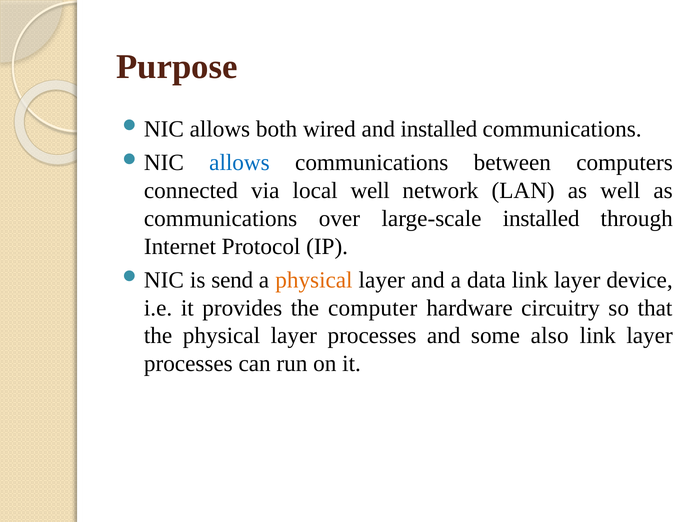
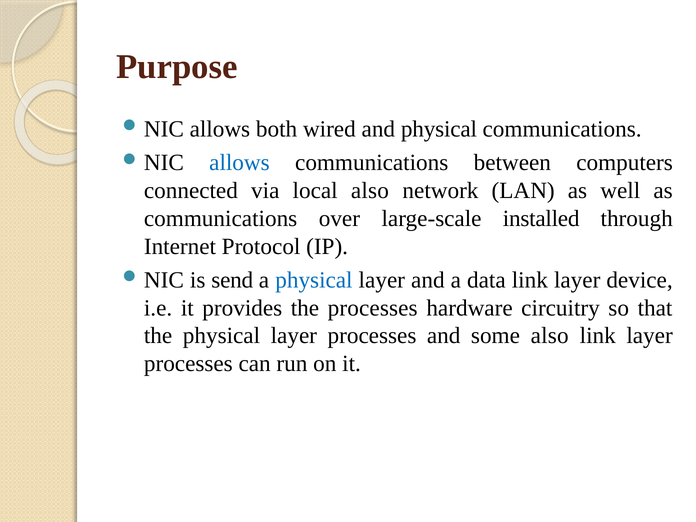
and installed: installed -> physical
local well: well -> also
physical at (314, 280) colour: orange -> blue
the computer: computer -> processes
